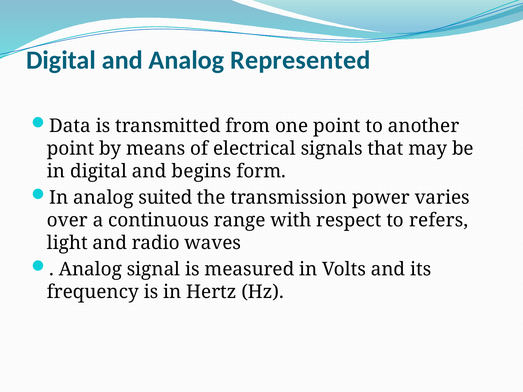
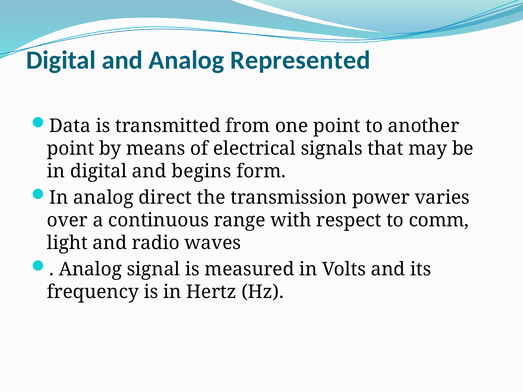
suited: suited -> direct
refers: refers -> comm
